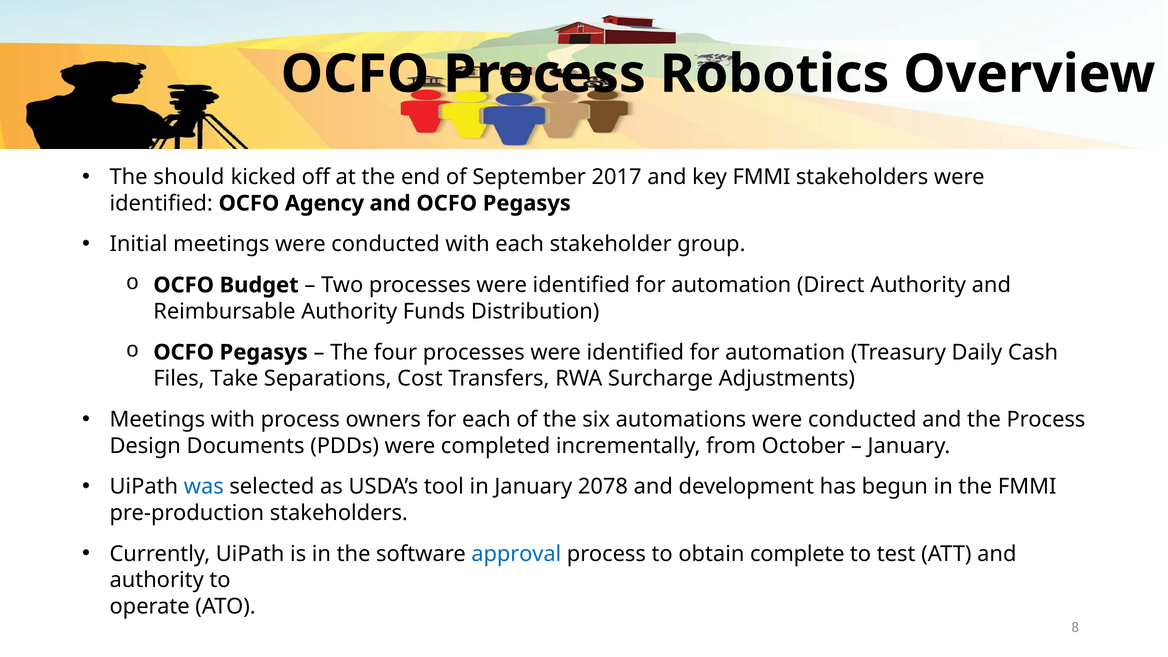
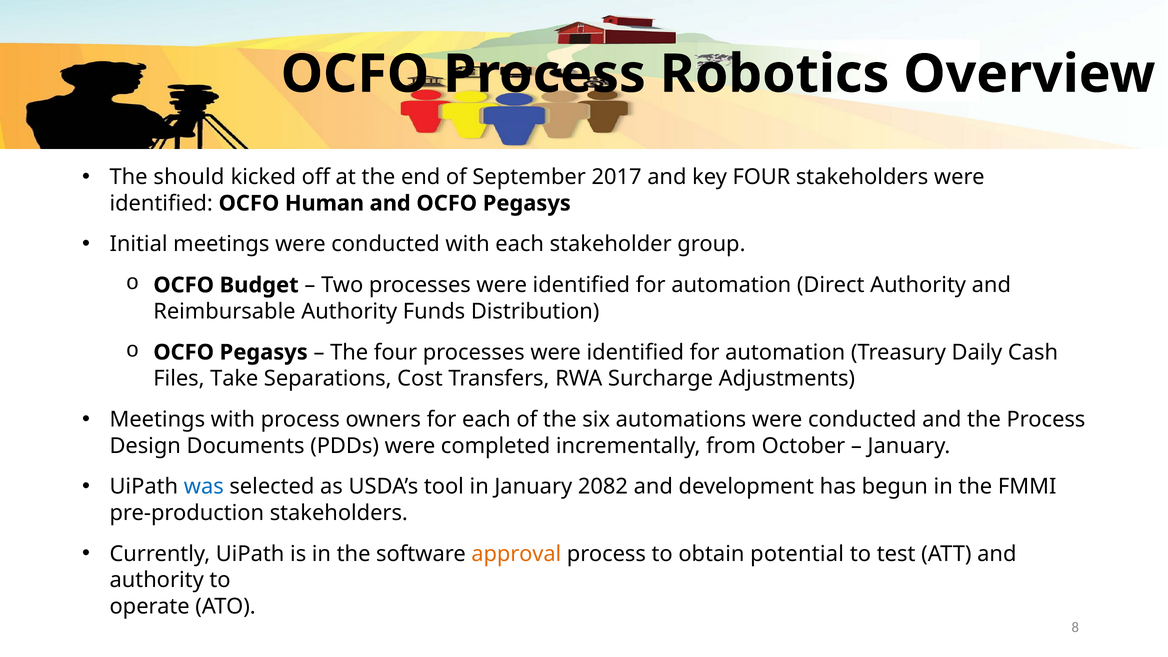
key FMMI: FMMI -> FOUR
Agency: Agency -> Human
2078: 2078 -> 2082
approval colour: blue -> orange
complete: complete -> potential
